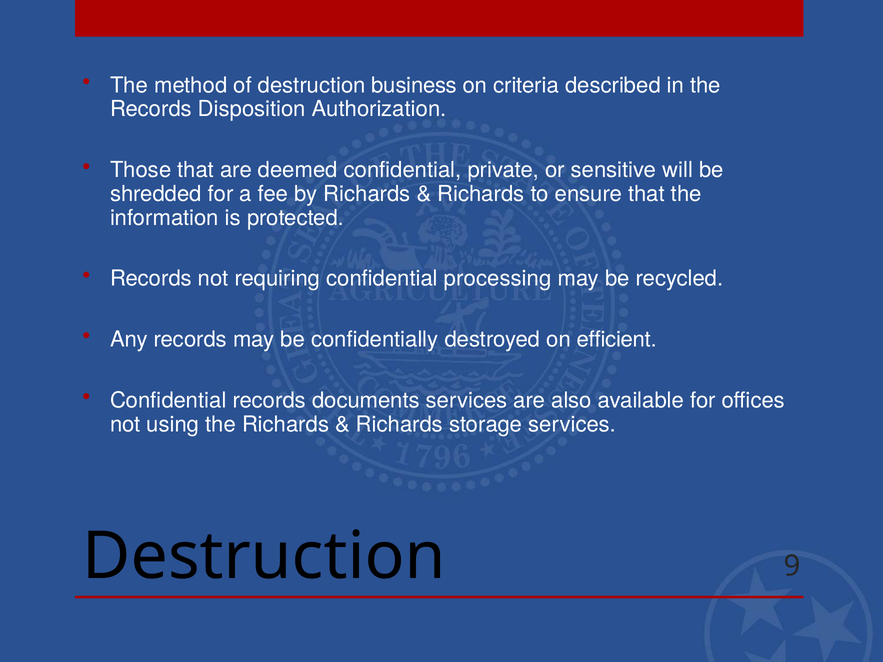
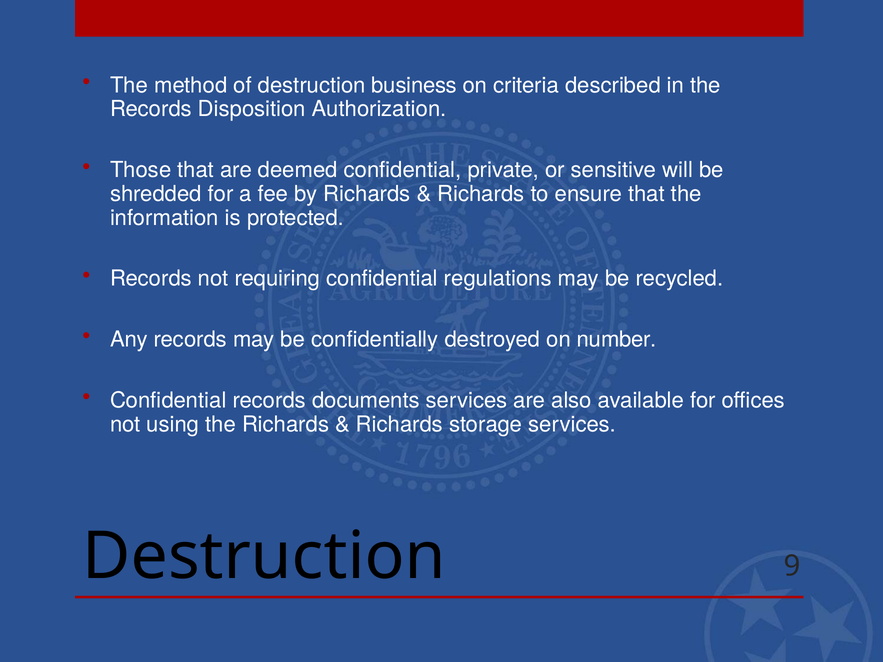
processing: processing -> regulations
efficient: efficient -> number
